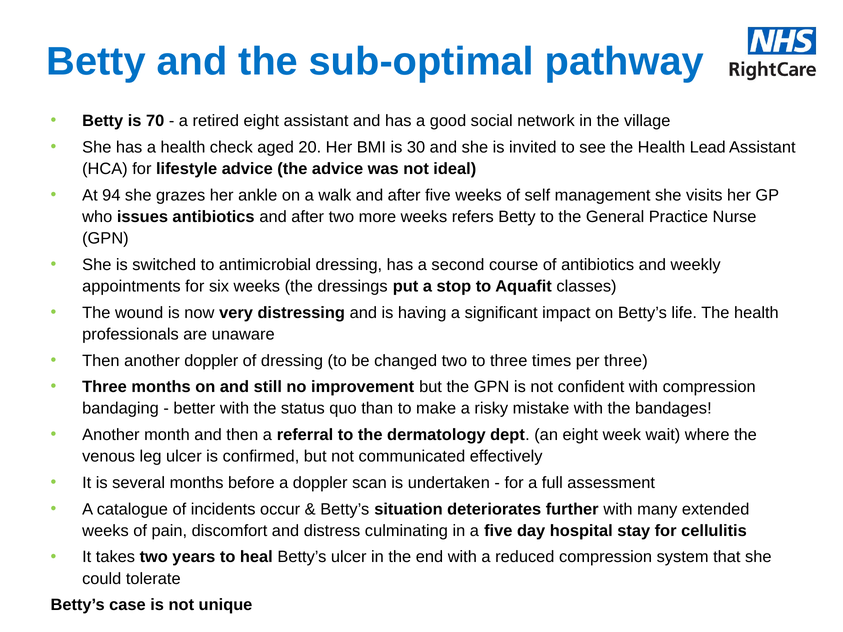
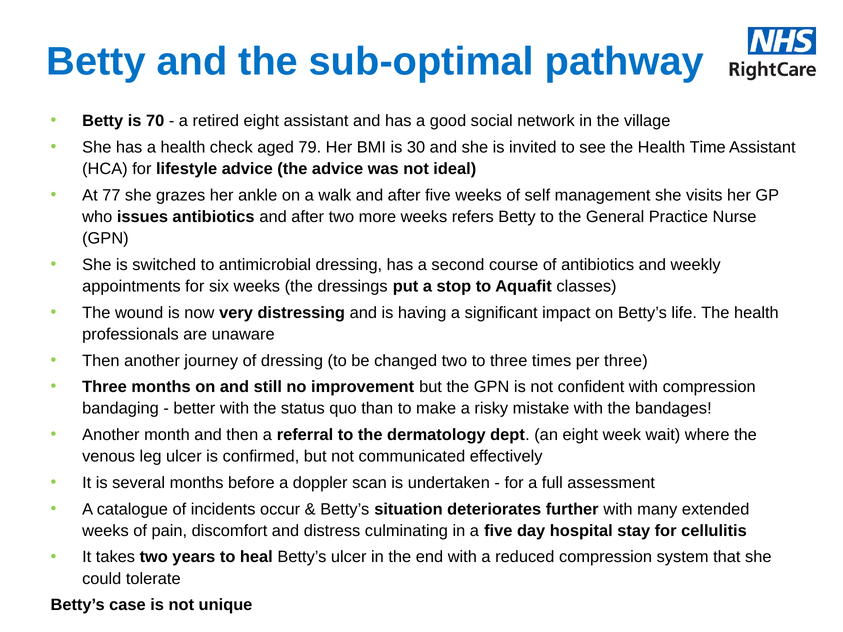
20: 20 -> 79
Lead: Lead -> Time
94: 94 -> 77
another doppler: doppler -> journey
